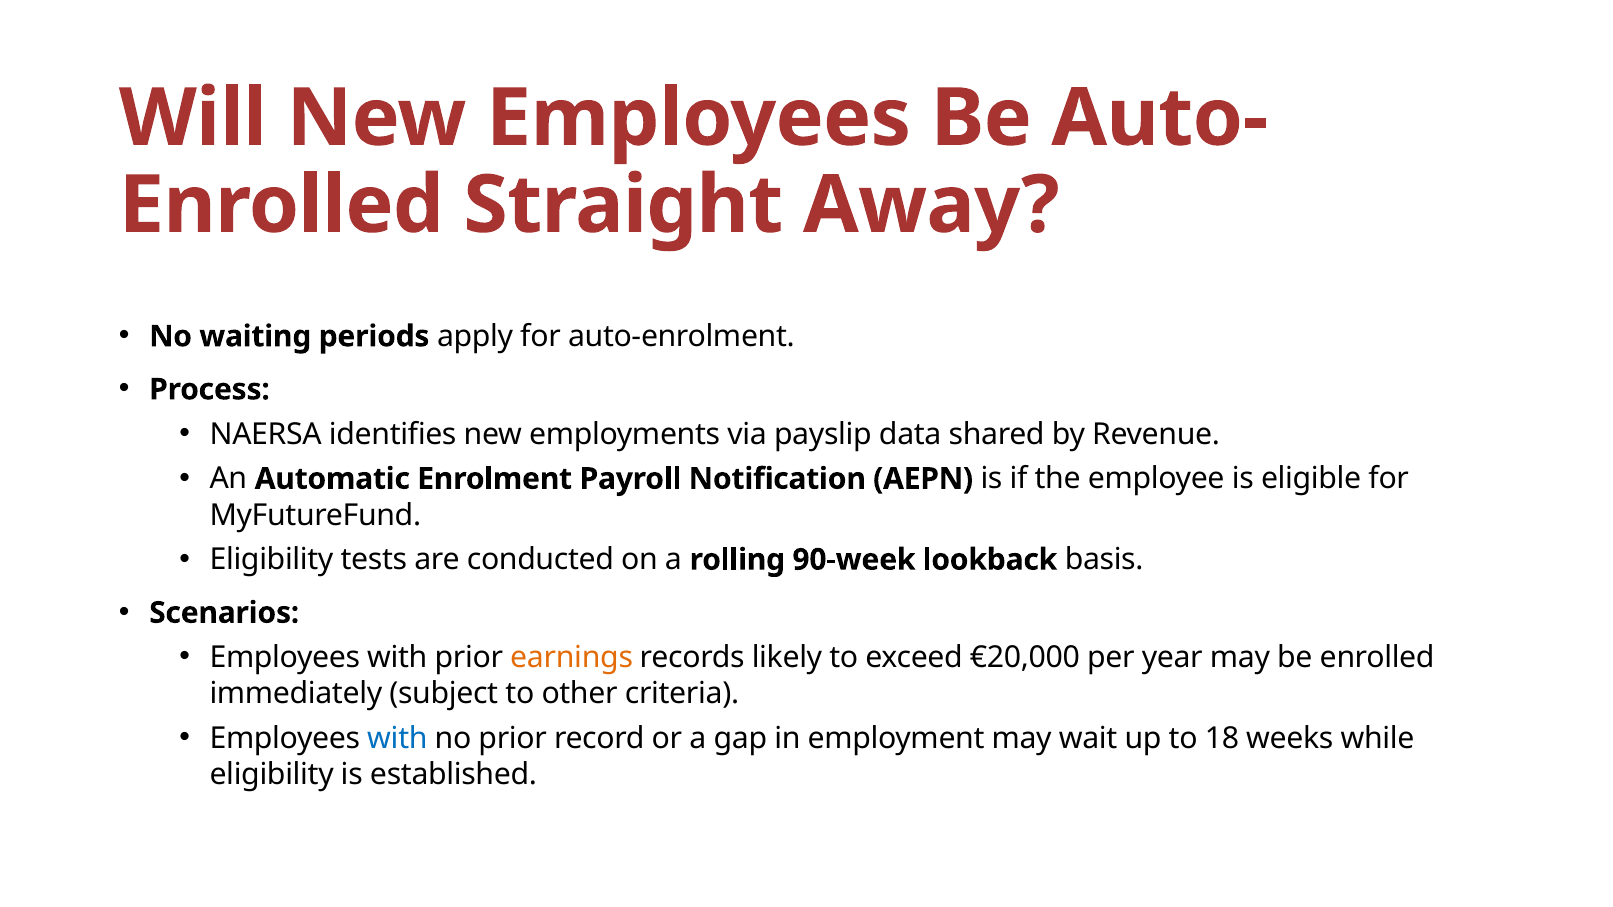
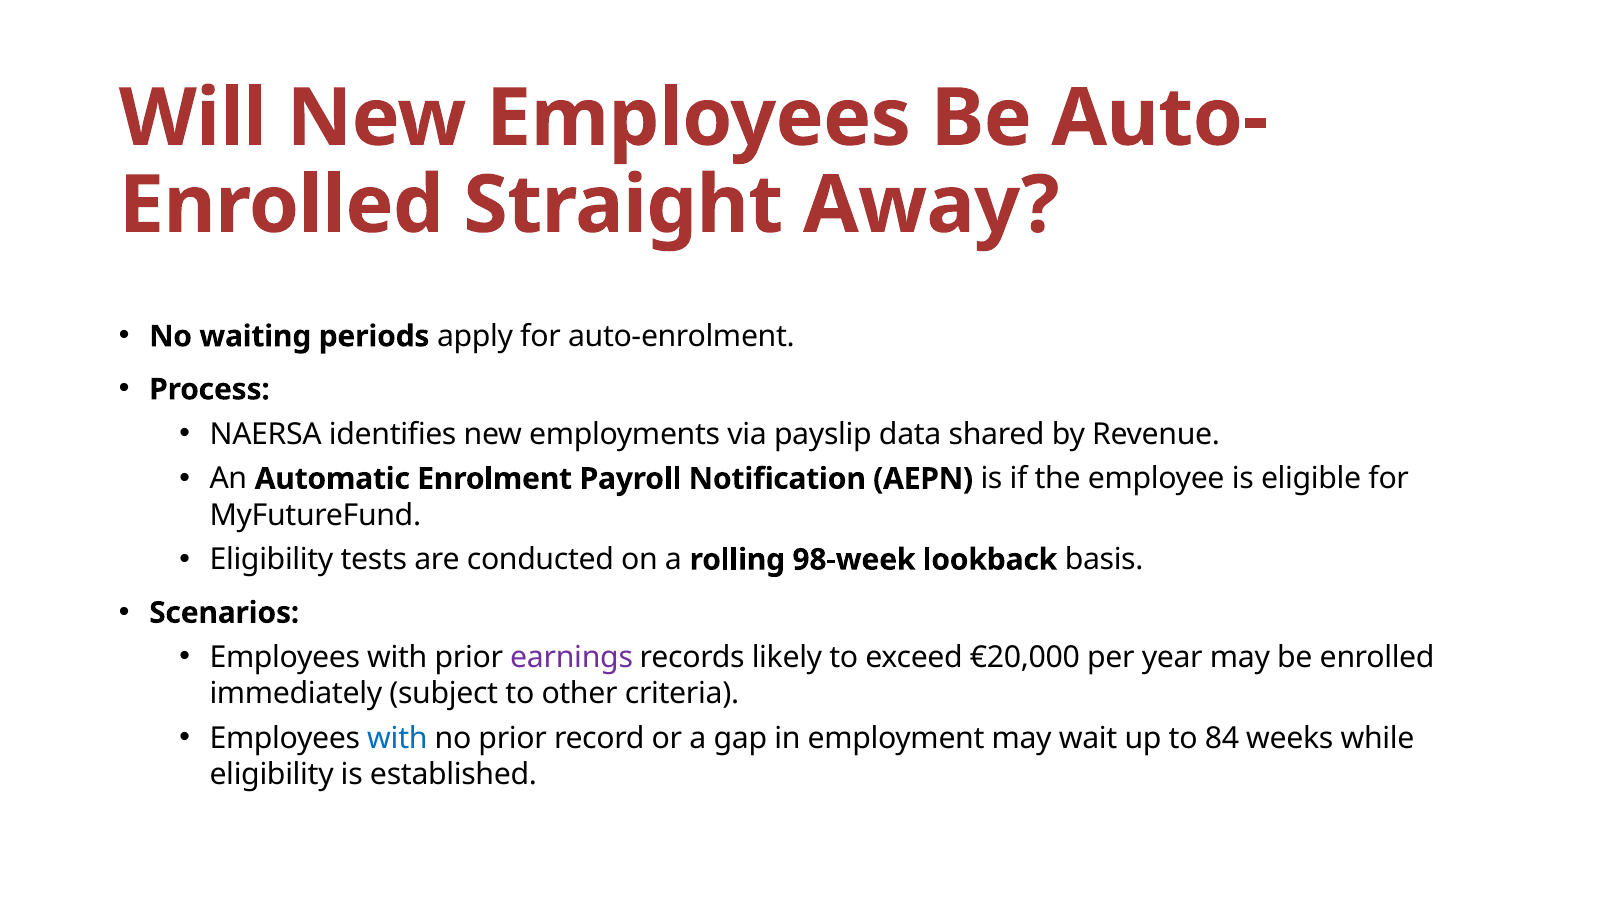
90-week: 90-week -> 98-week
earnings colour: orange -> purple
18: 18 -> 84
